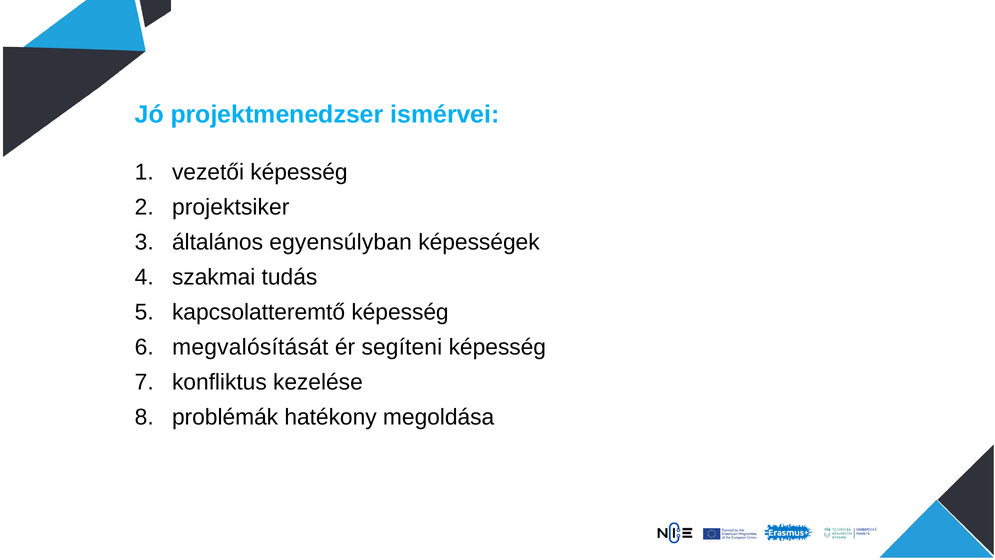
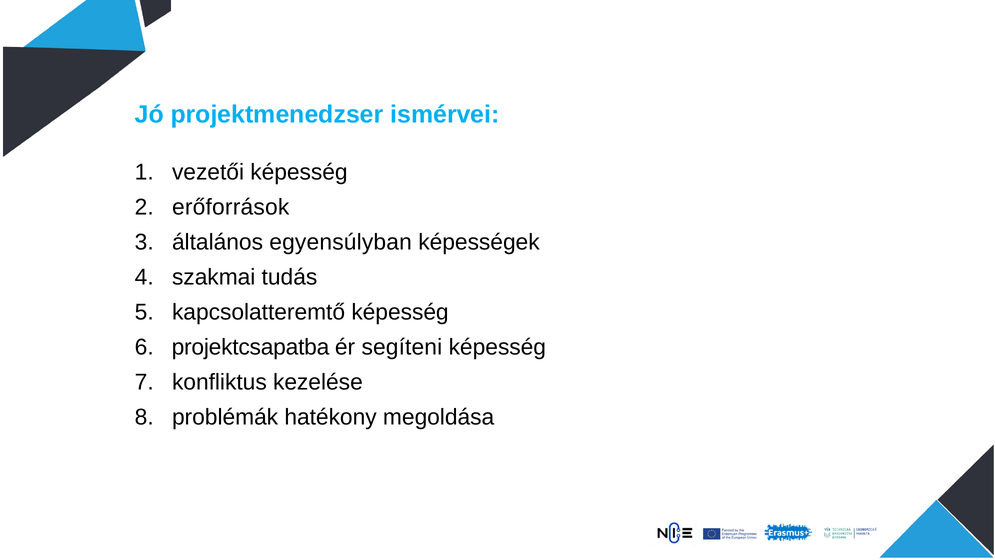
projektsiker: projektsiker -> erőforrások
megvalósítását: megvalósítását -> projektcsapatba
